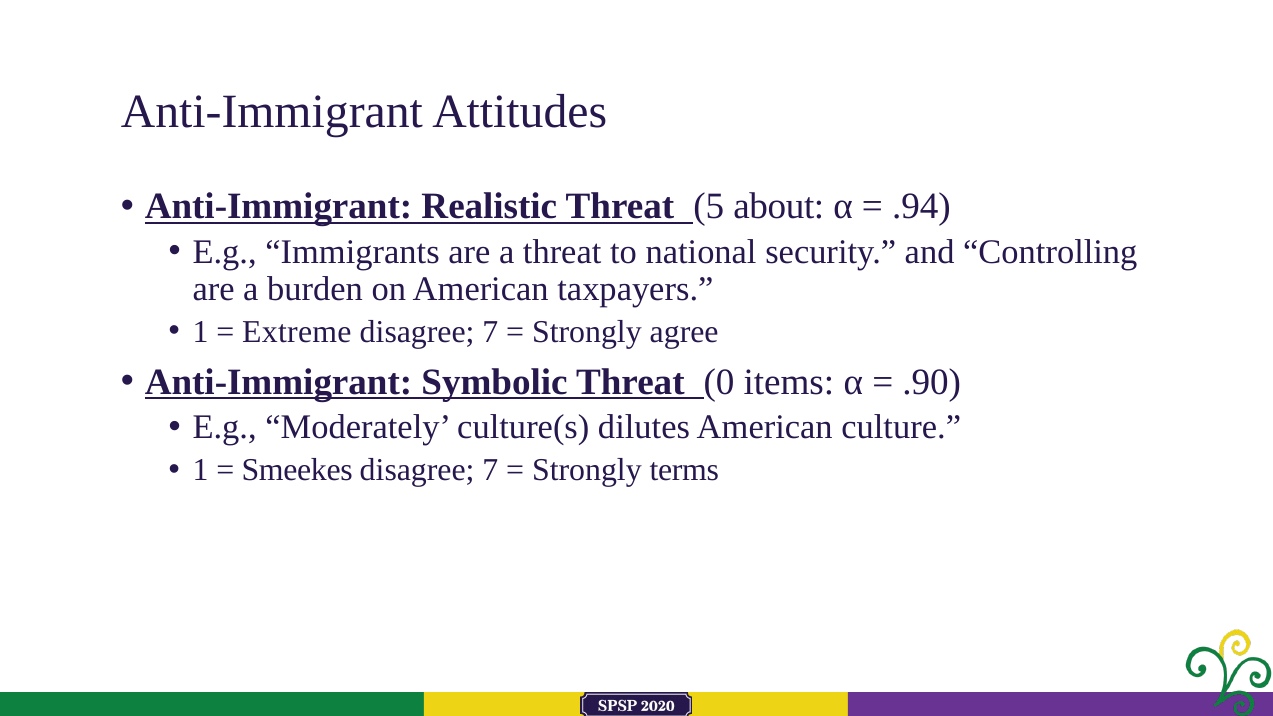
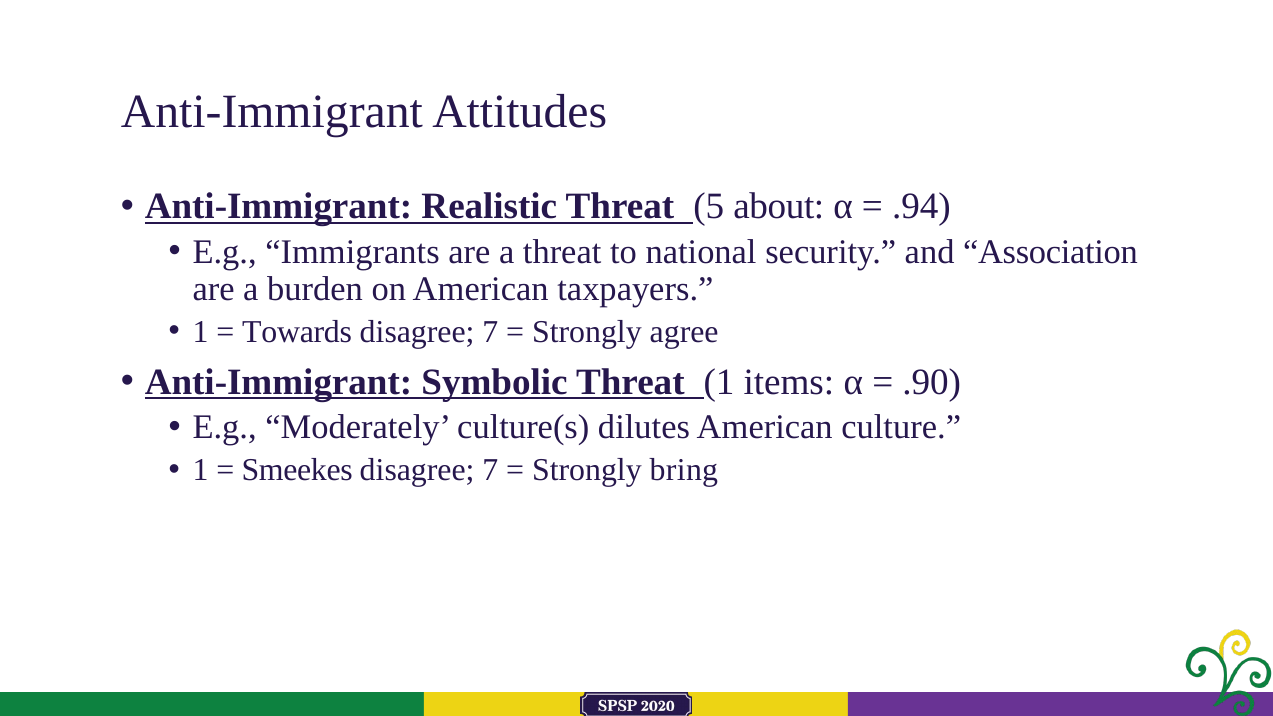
Controlling: Controlling -> Association
Extreme: Extreme -> Towards
Threat 0: 0 -> 1
terms: terms -> bring
